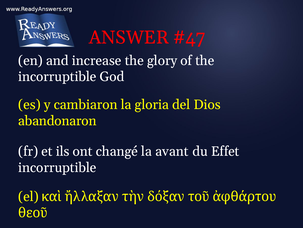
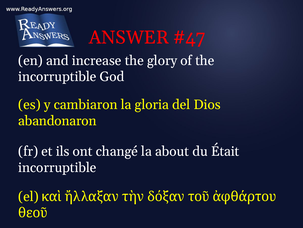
avant: avant -> about
Effet: Effet -> Était
